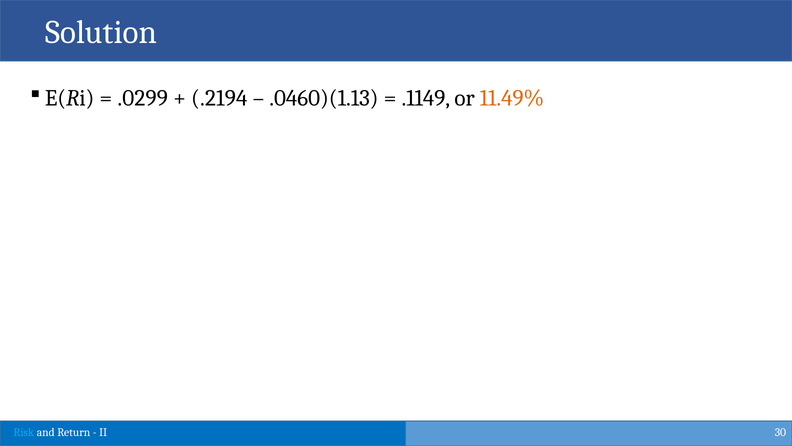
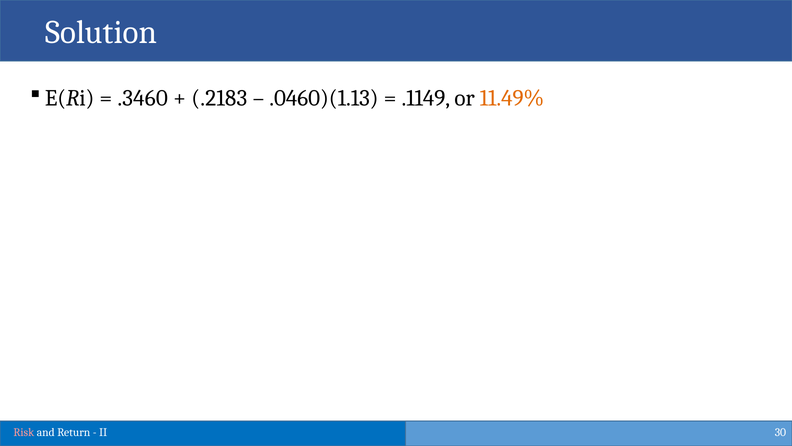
.0299: .0299 -> .3460
.2194: .2194 -> .2183
Risk colour: light blue -> pink
